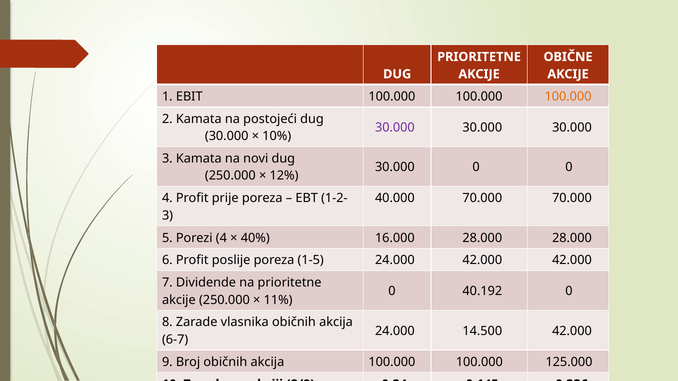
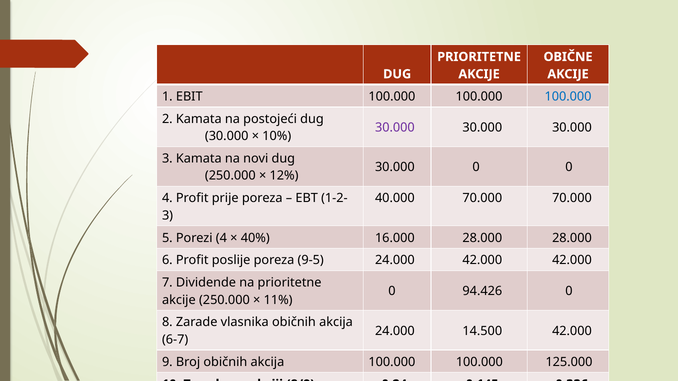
100.000 at (568, 97) colour: orange -> blue
1-5: 1-5 -> 9-5
40.192: 40.192 -> 94.426
